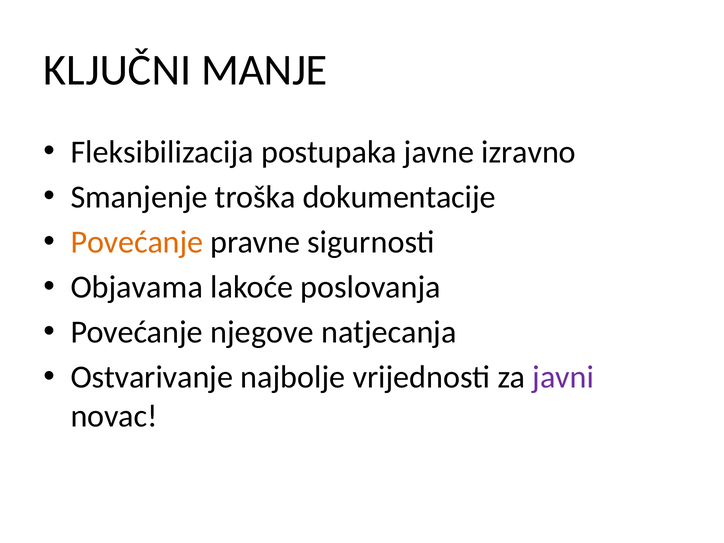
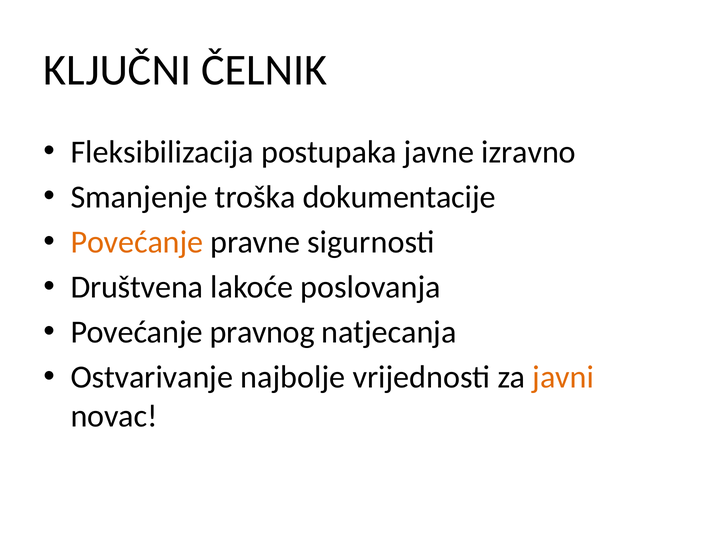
MANJE: MANJE -> ČELNIK
Objavama: Objavama -> Društvena
njegove: njegove -> pravnog
javni colour: purple -> orange
